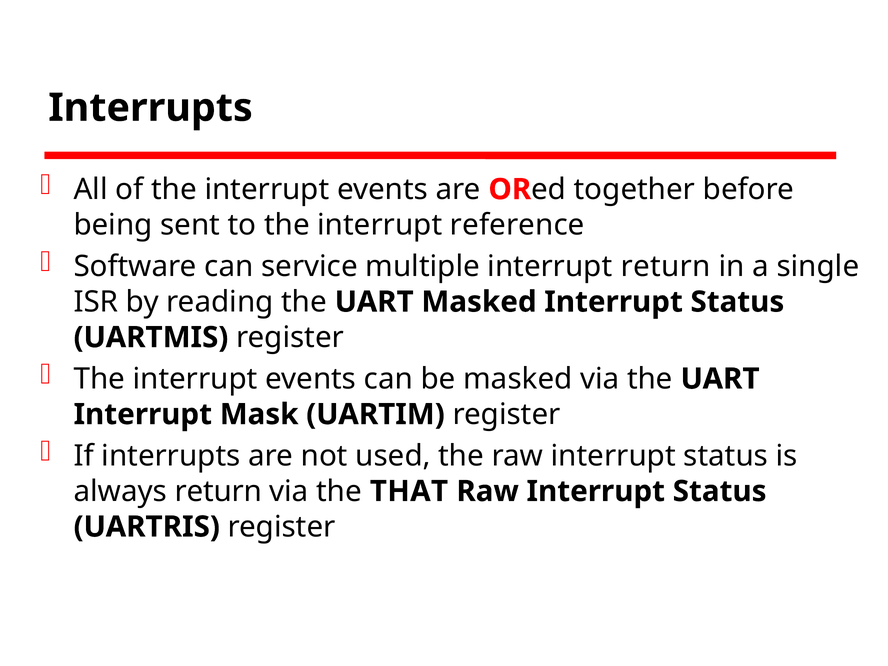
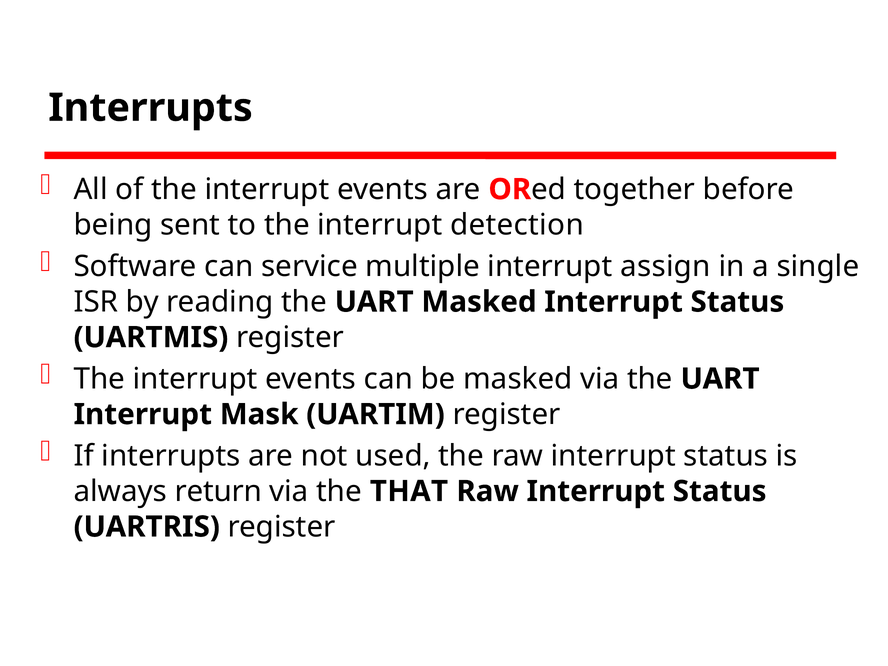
reference: reference -> detection
interrupt return: return -> assign
